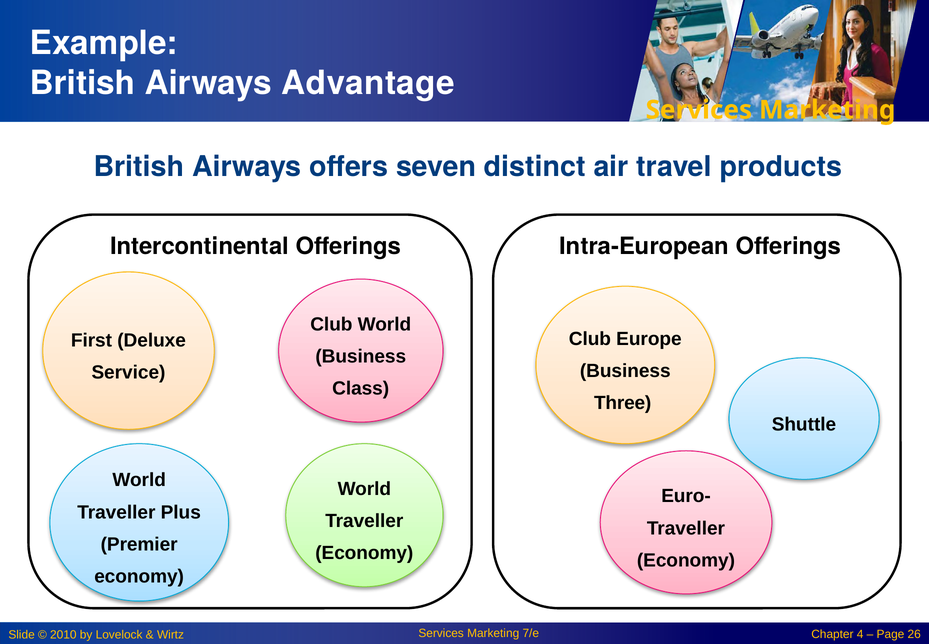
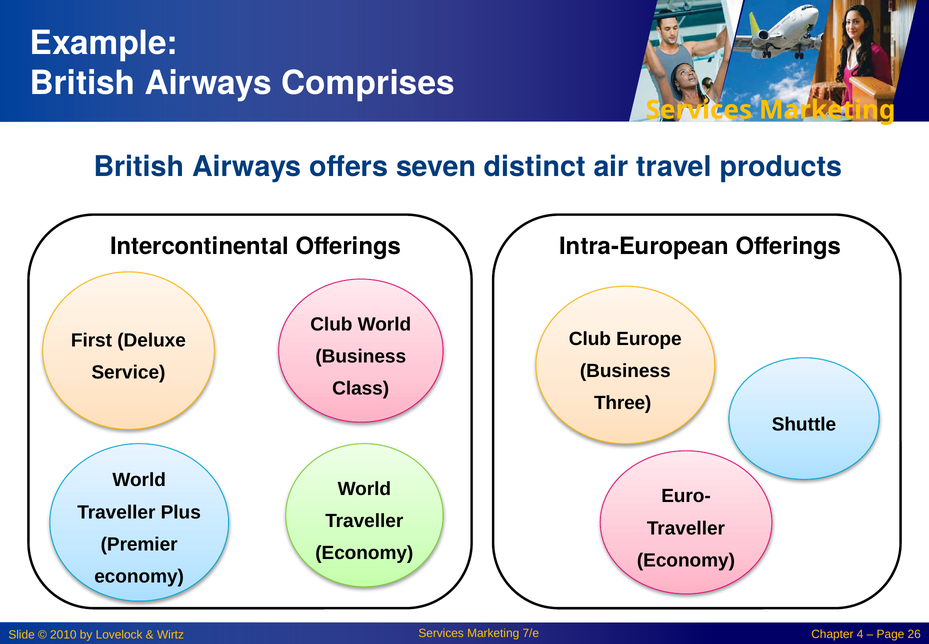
Advantage: Advantage -> Comprises
